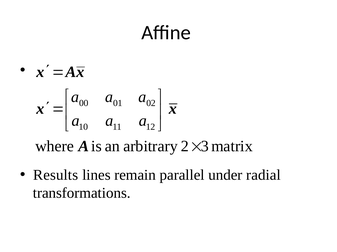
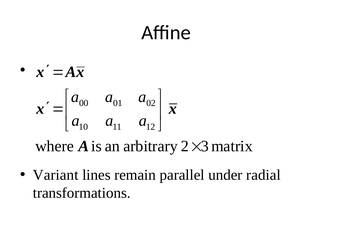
Results: Results -> Variant
